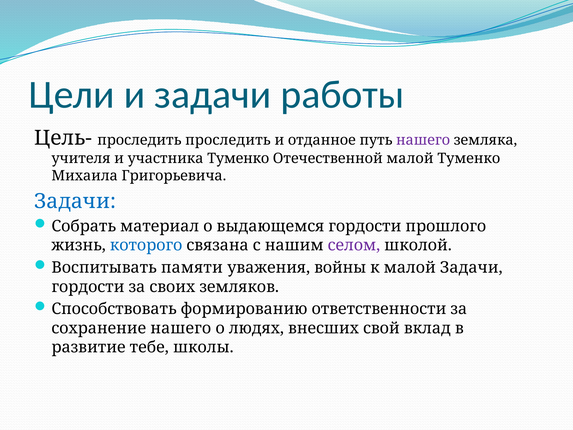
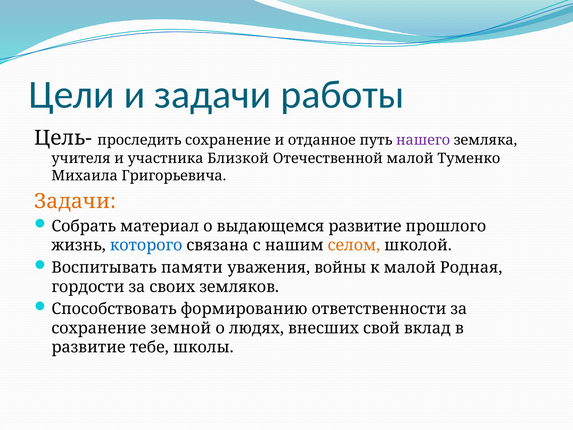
проследить проследить: проследить -> сохранение
участника Туменко: Туменко -> Близкой
Задачи at (75, 201) colour: blue -> orange
выдающемся гордости: гордости -> развитие
селом colour: purple -> orange
малой Задачи: Задачи -> Родная
сохранение нашего: нашего -> земной
